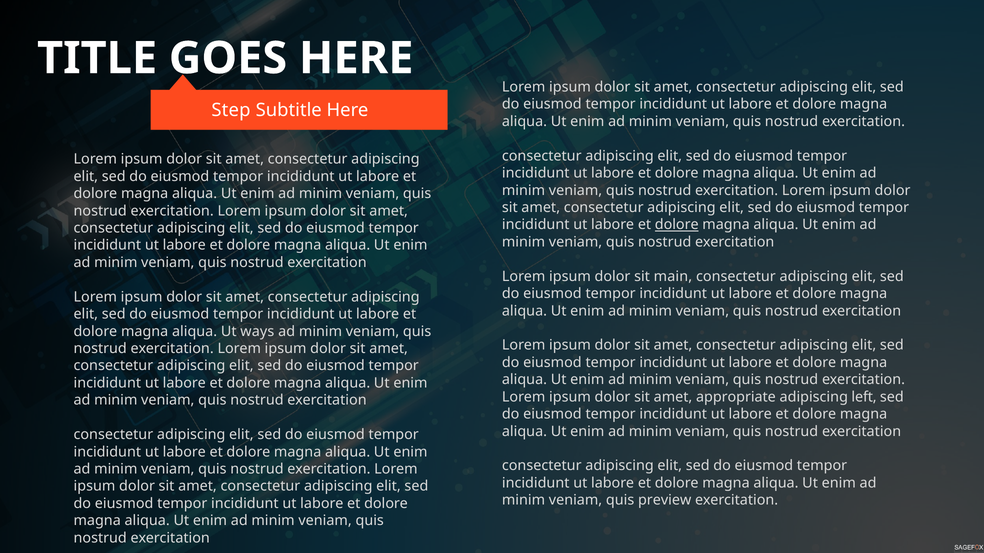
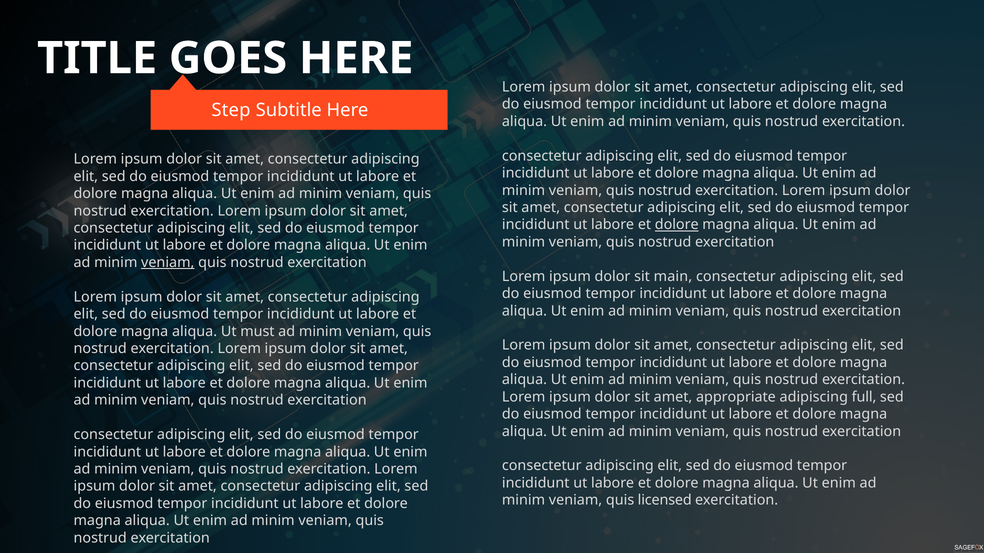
veniam at (168, 263) underline: none -> present
ways: ways -> must
left: left -> full
preview: preview -> licensed
